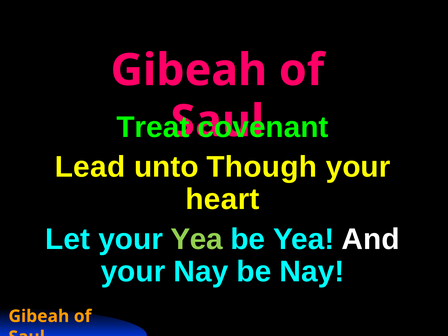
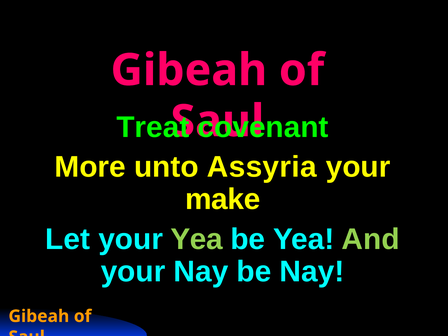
Lead: Lead -> More
Though: Though -> Assyria
heart: heart -> make
And colour: white -> light green
